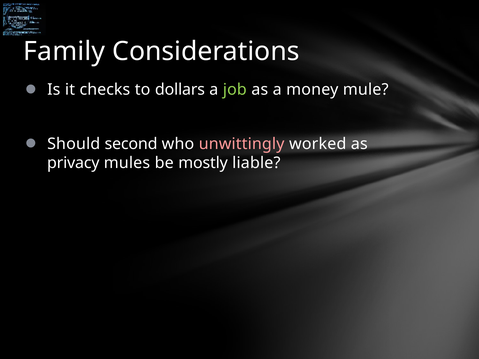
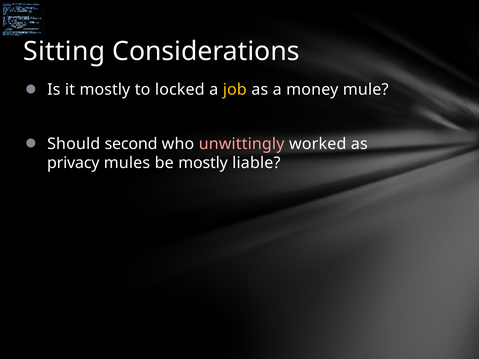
Family: Family -> Sitting
it checks: checks -> mostly
dollars: dollars -> locked
job colour: light green -> yellow
